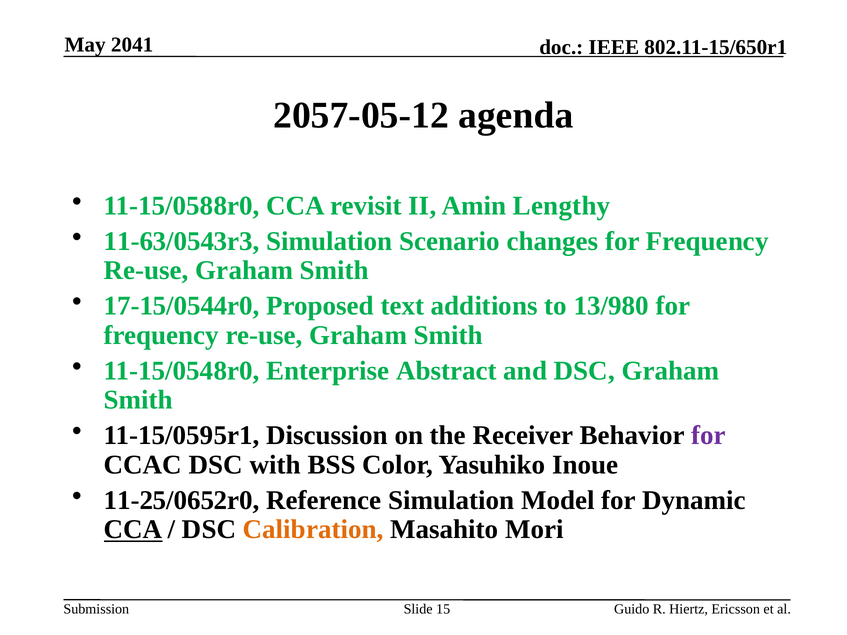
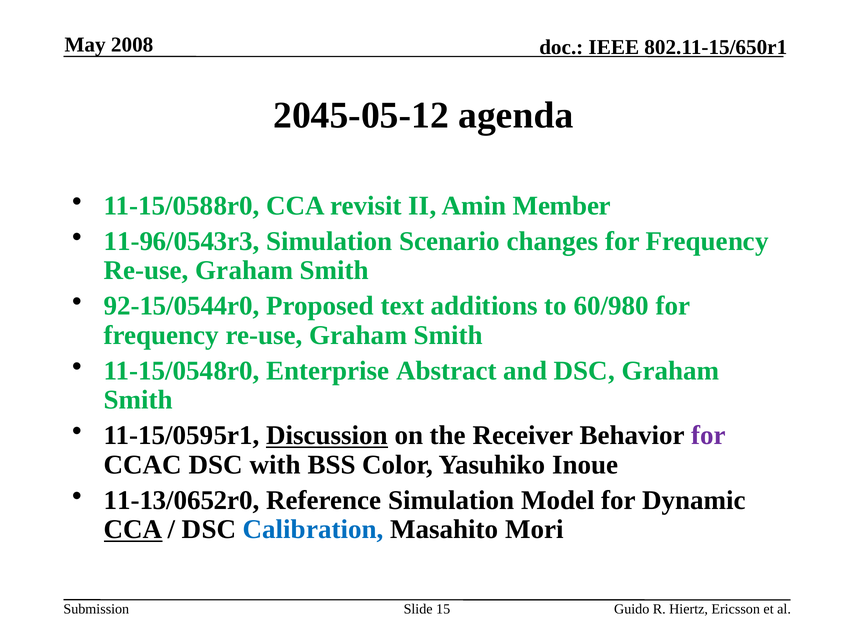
2041: 2041 -> 2008
2057-05-12: 2057-05-12 -> 2045-05-12
Lengthy: Lengthy -> Member
11-63/0543r3: 11-63/0543r3 -> 11-96/0543r3
17-15/0544r0: 17-15/0544r0 -> 92-15/0544r0
13/980: 13/980 -> 60/980
Discussion underline: none -> present
11-25/0652r0: 11-25/0652r0 -> 11-13/0652r0
Calibration colour: orange -> blue
